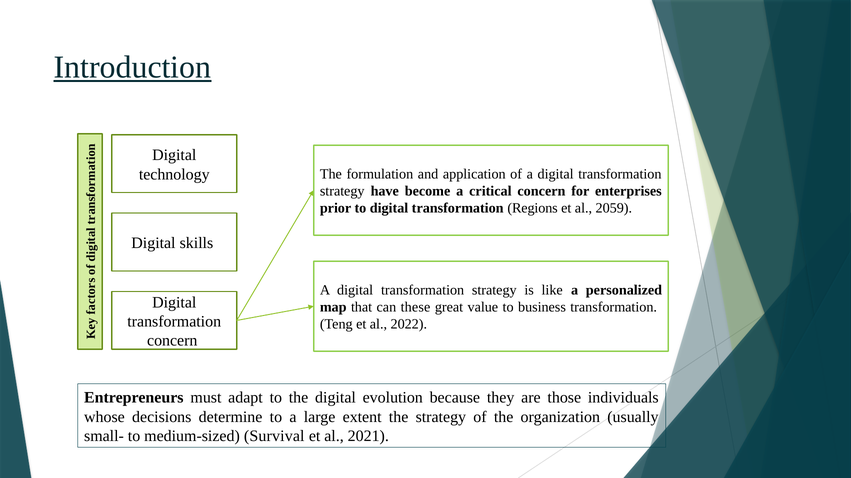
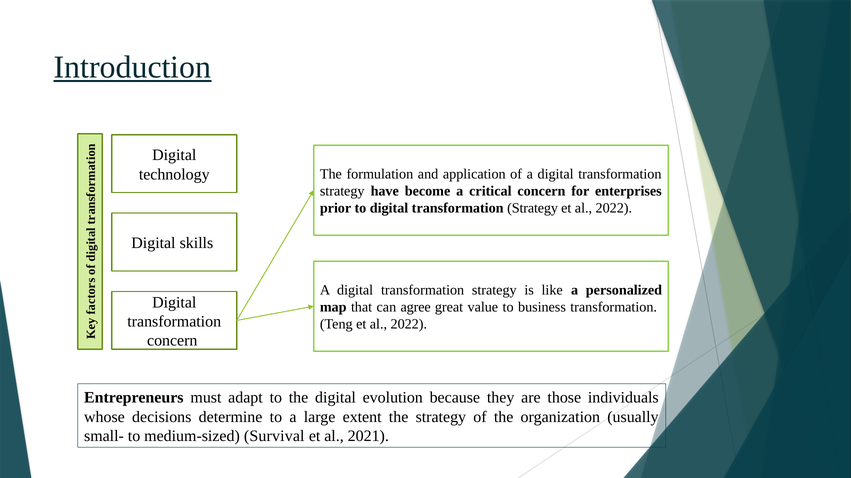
to digital transformation Regions: Regions -> Strategy
2059 at (614, 209): 2059 -> 2022
these: these -> agree
